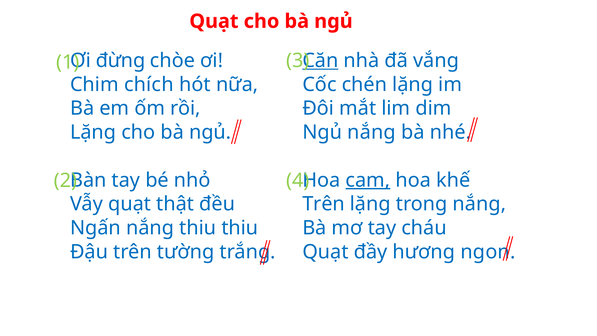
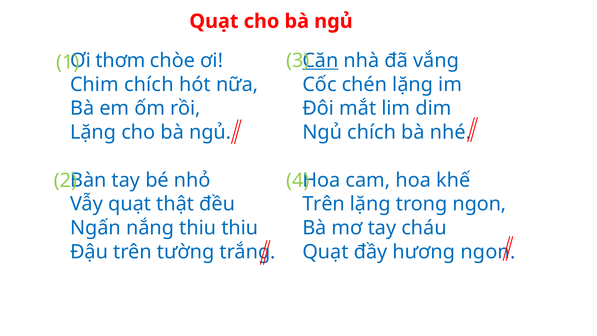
đừng: đừng -> thơm
Ngủ nắng: nắng -> chích
cam underline: present -> none
trong nắng: nắng -> ngon
